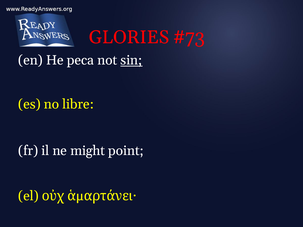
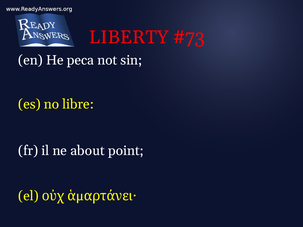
GLORIES: GLORIES -> LIBERTY
sin underline: present -> none
might: might -> about
